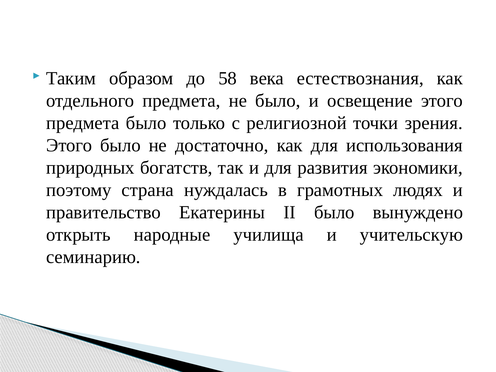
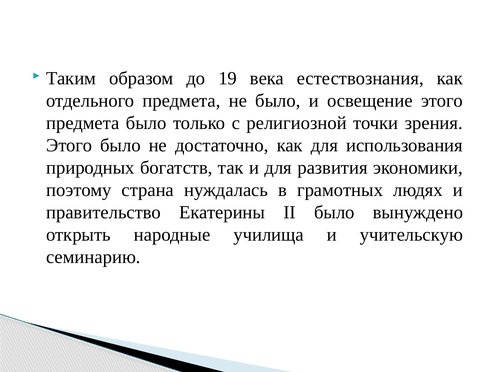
58: 58 -> 19
